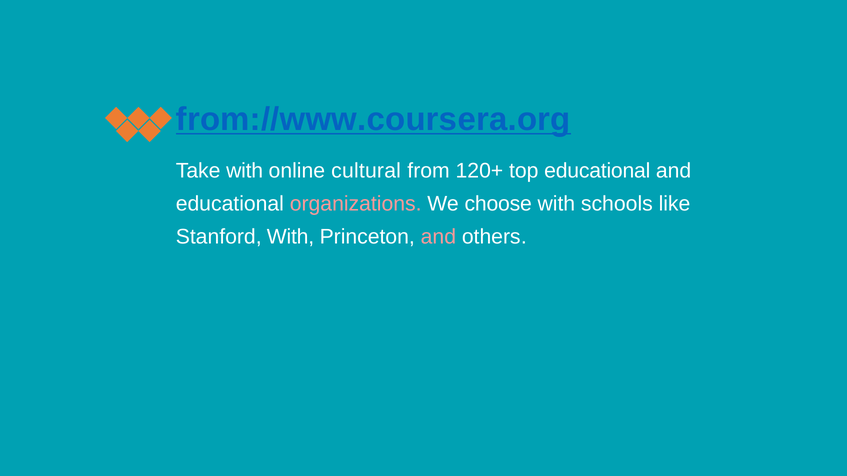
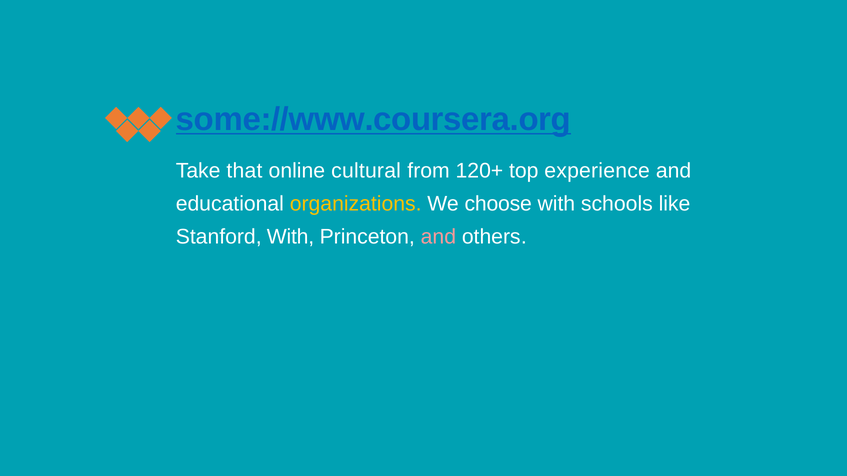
from://www.coursera.org: from://www.coursera.org -> some://www.coursera.org
Take with: with -> that
top educational: educational -> experience
organizations colour: pink -> yellow
